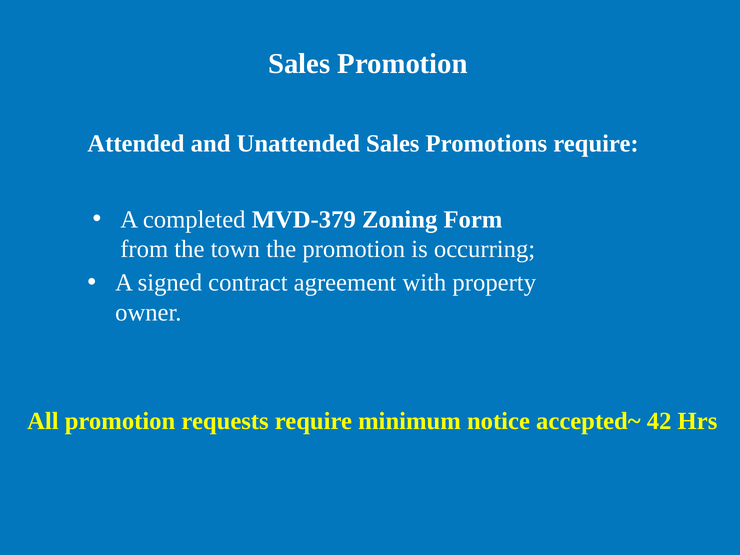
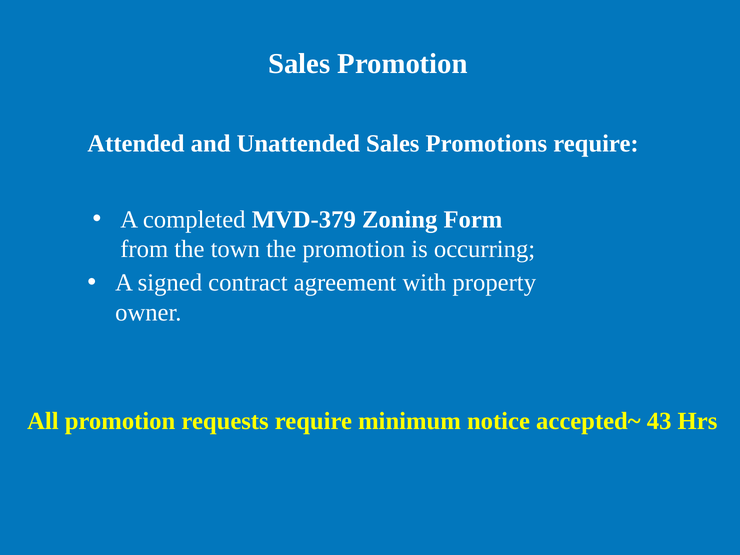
42: 42 -> 43
